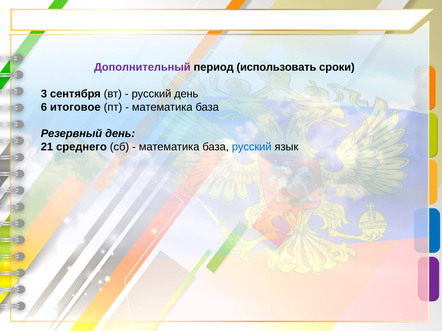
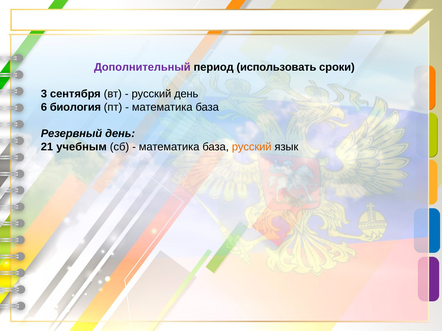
итоговое: итоговое -> биология
среднего: среднего -> учебным
русский at (252, 147) colour: blue -> orange
